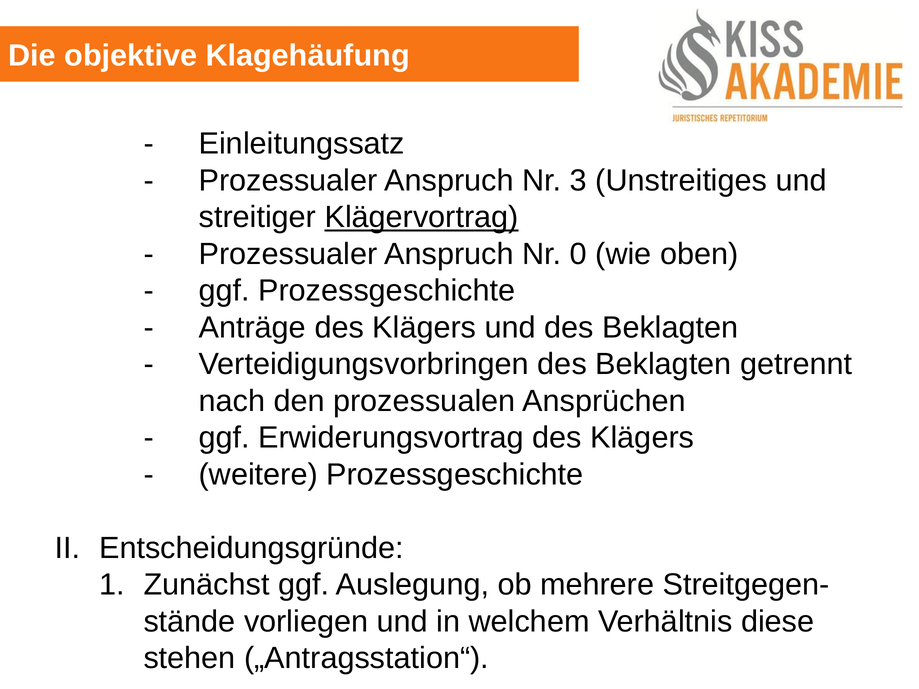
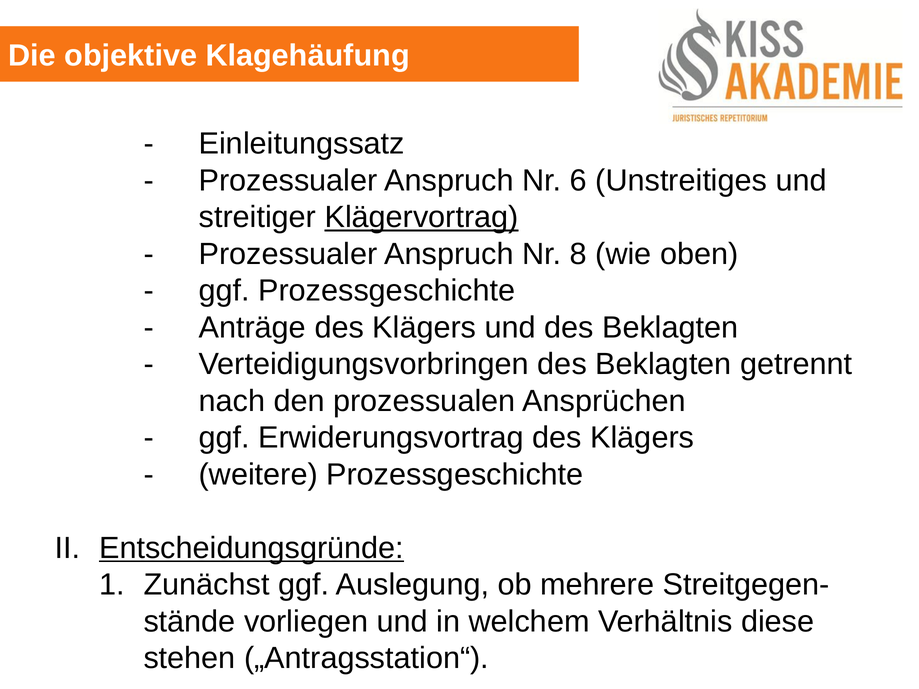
3: 3 -> 6
0: 0 -> 8
Entscheidungsgründe underline: none -> present
